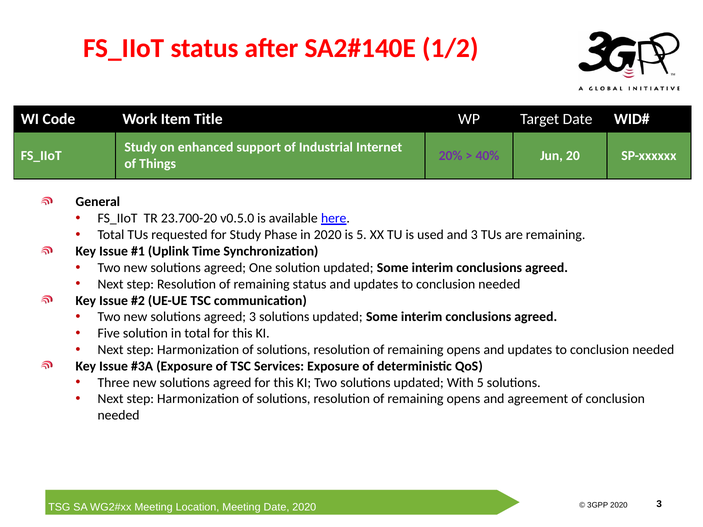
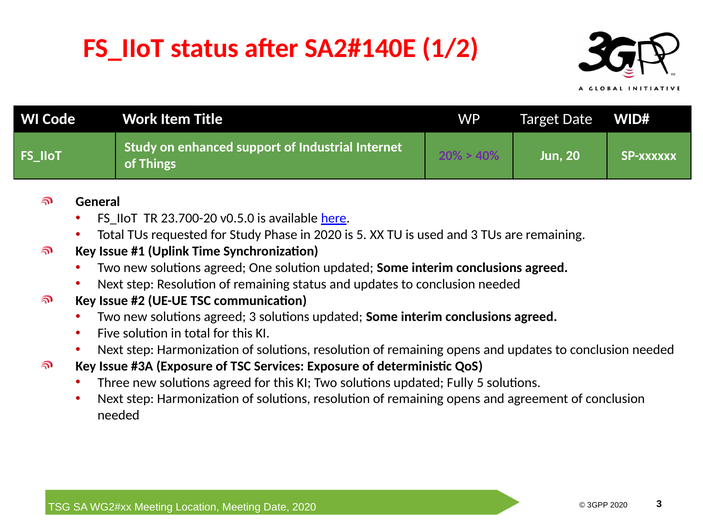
With: With -> Fully
